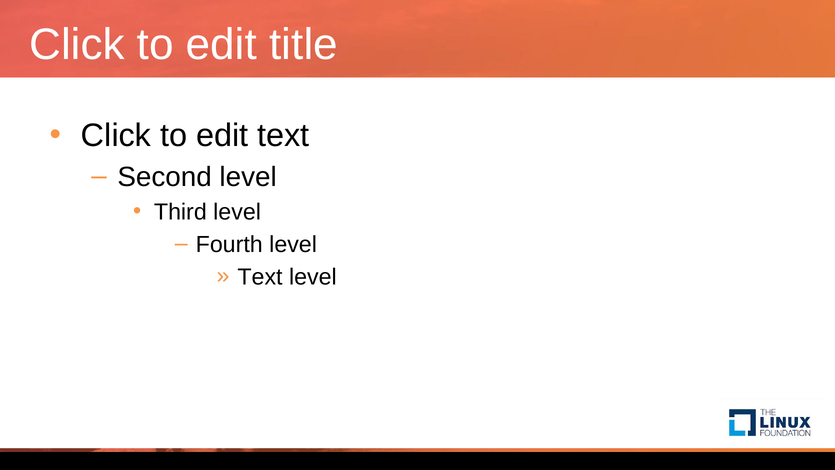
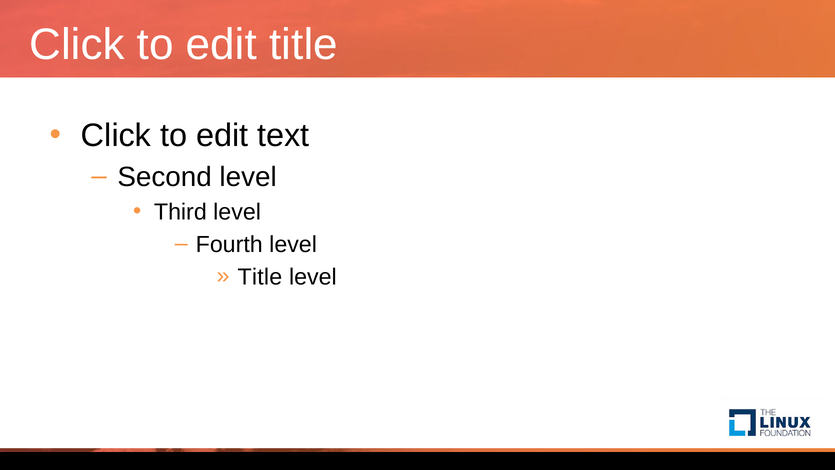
Text at (260, 277): Text -> Title
